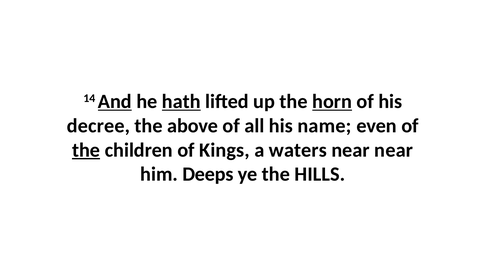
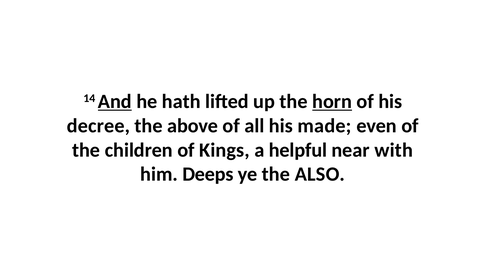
hath underline: present -> none
name: name -> made
the at (86, 150) underline: present -> none
waters: waters -> helpful
near near: near -> with
HILLS: HILLS -> ALSO
